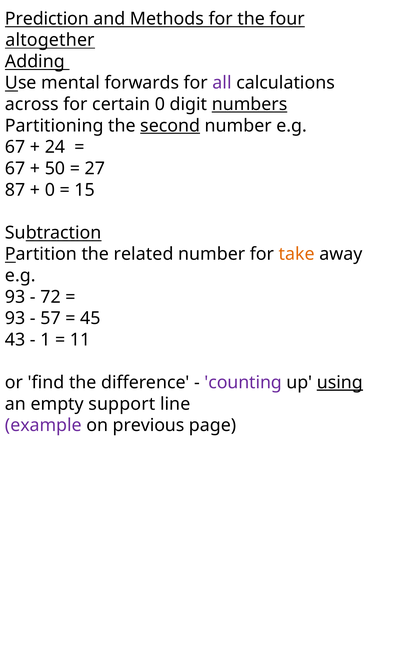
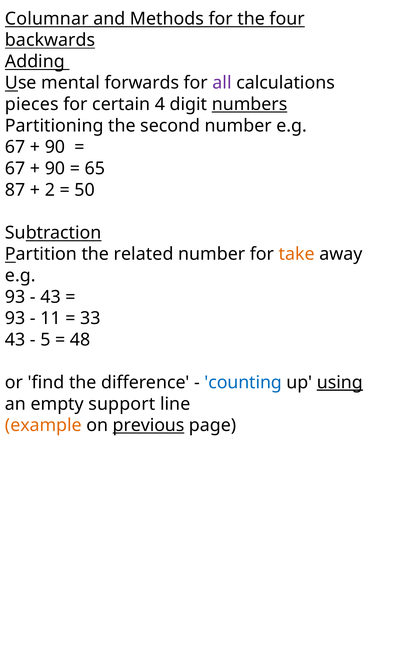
Prediction: Prediction -> Columnar
altogether: altogether -> backwards
across: across -> pieces
certain 0: 0 -> 4
second underline: present -> none
24 at (55, 147): 24 -> 90
50 at (55, 168): 50 -> 90
27: 27 -> 65
0 at (50, 190): 0 -> 2
15: 15 -> 50
72 at (51, 297): 72 -> 43
57: 57 -> 11
45: 45 -> 33
1: 1 -> 5
11: 11 -> 48
counting colour: purple -> blue
example colour: purple -> orange
previous underline: none -> present
